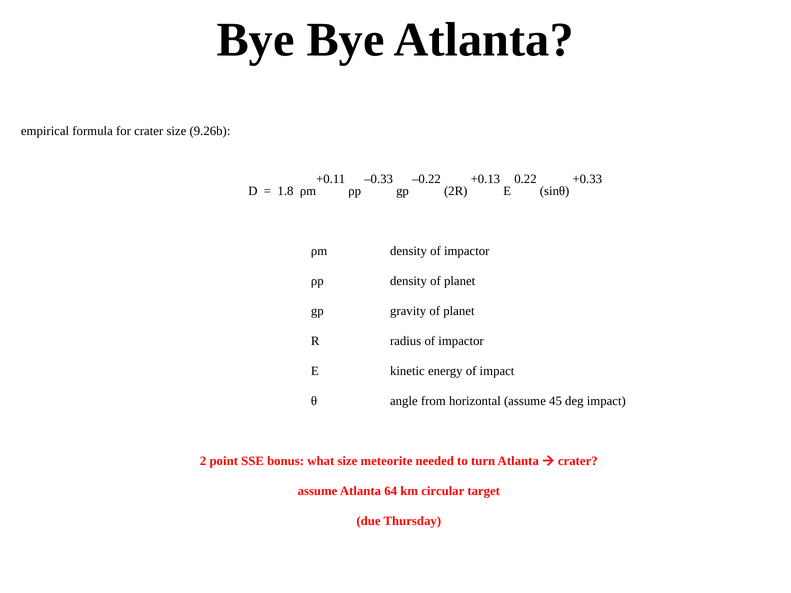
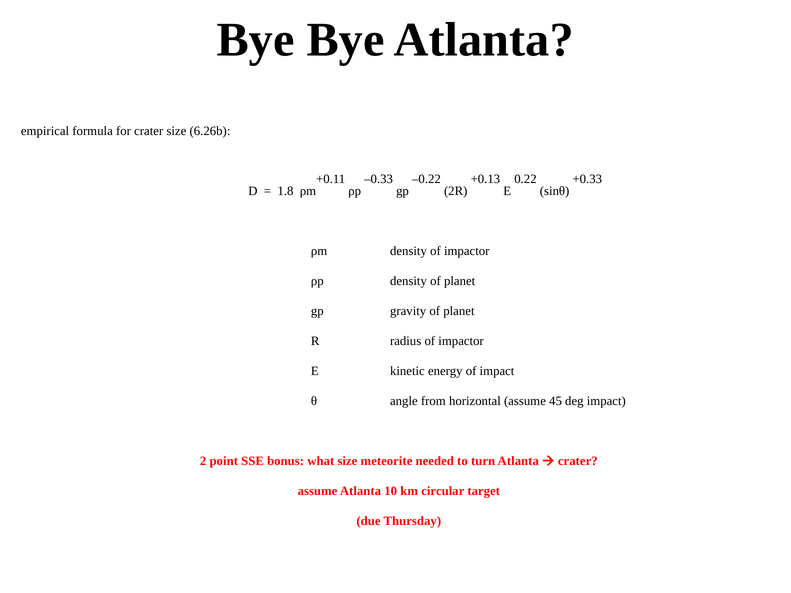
9.26b: 9.26b -> 6.26b
64: 64 -> 10
